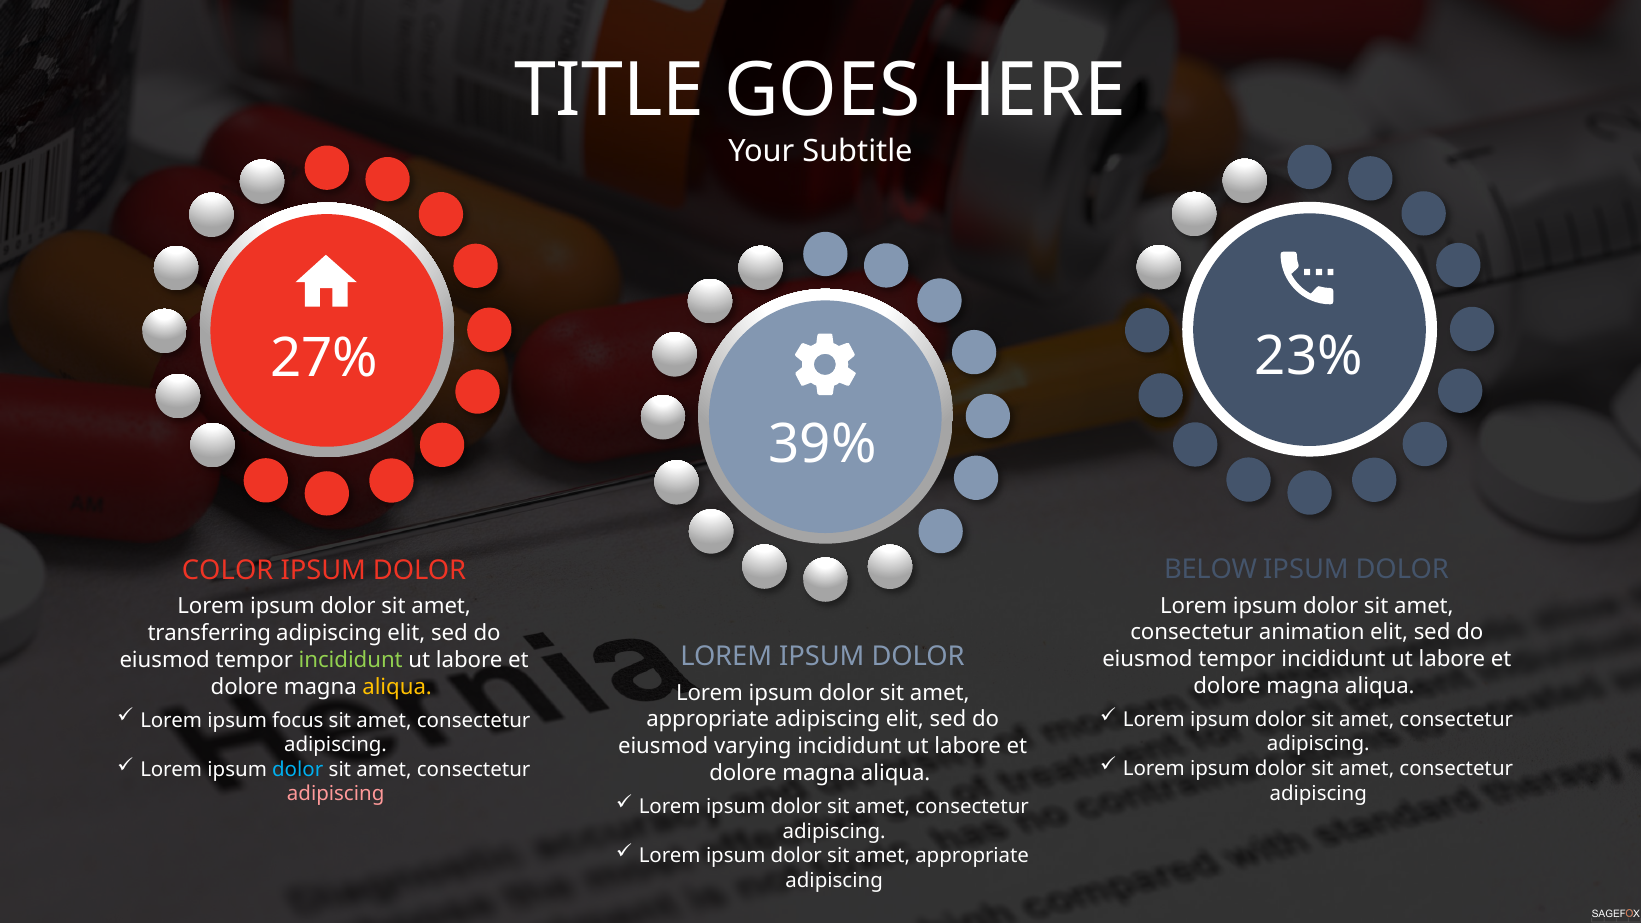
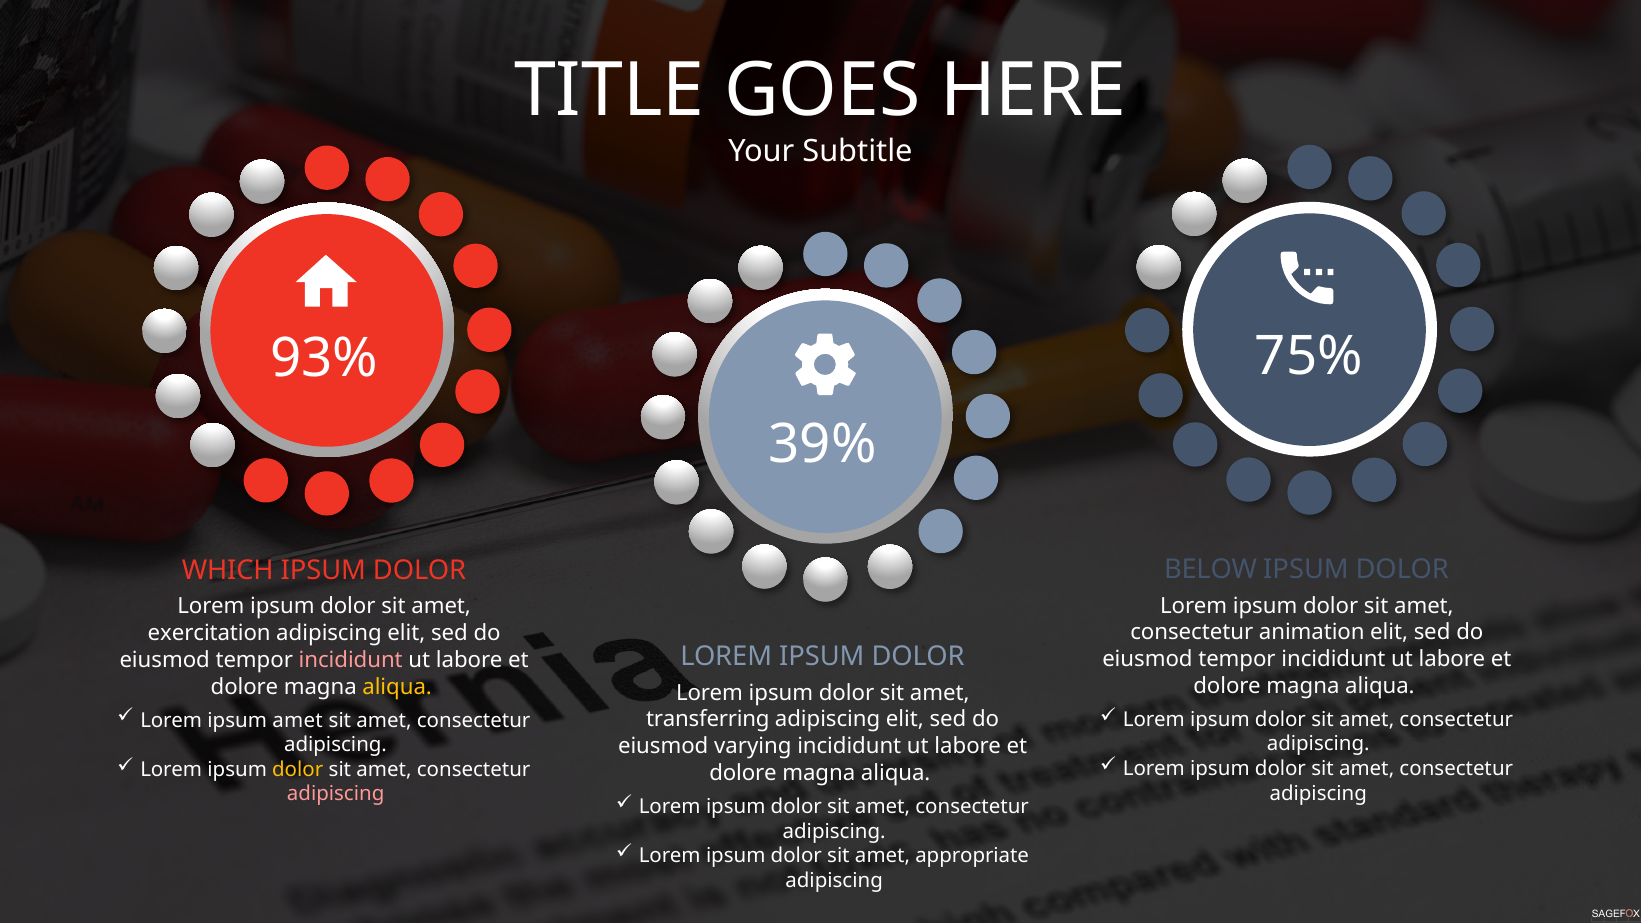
23%: 23% -> 75%
27%: 27% -> 93%
COLOR: COLOR -> WHICH
transferring: transferring -> exercitation
incididunt at (351, 660) colour: light green -> pink
ipsum focus: focus -> amet
appropriate at (708, 720): appropriate -> transferring
dolor at (298, 770) colour: light blue -> yellow
